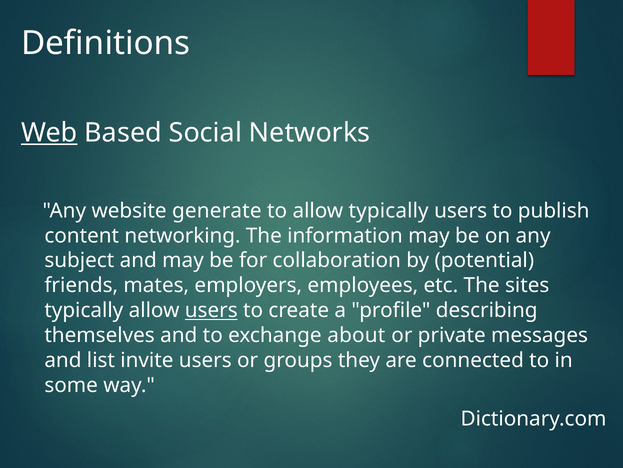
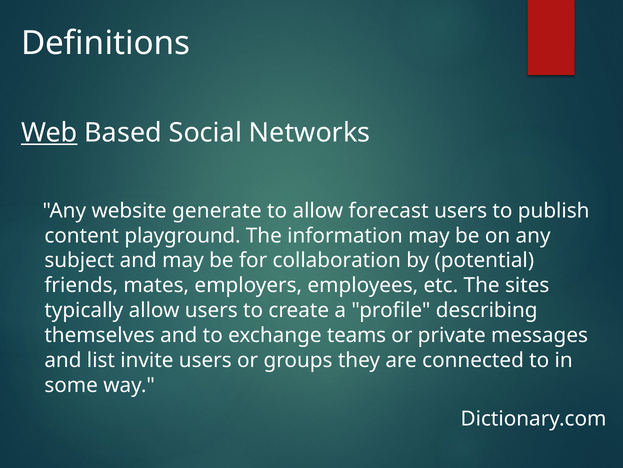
allow typically: typically -> forecast
networking: networking -> playground
users at (211, 310) underline: present -> none
about: about -> teams
